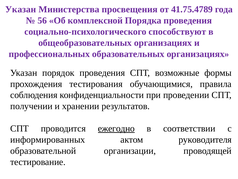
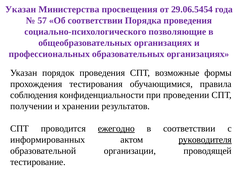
41.75.4789: 41.75.4789 -> 29.06.5454
56: 56 -> 57
Об комплексной: комплексной -> соответствии
способствуют: способствуют -> позволяющие
руководителя underline: none -> present
